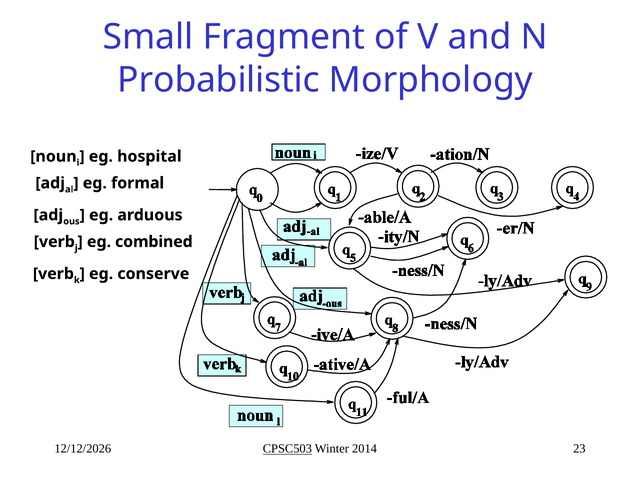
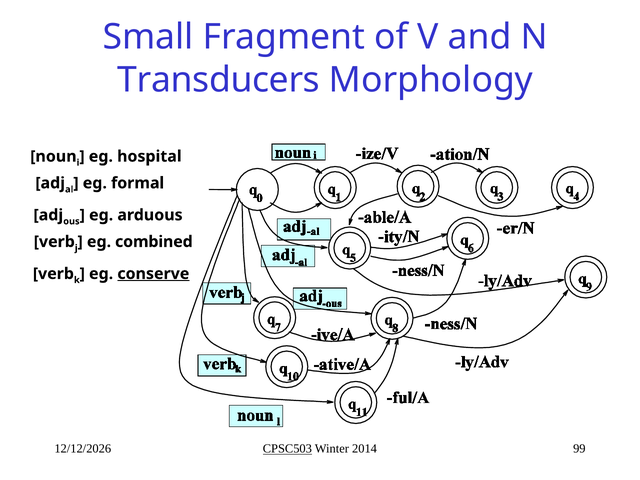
Probabilistic: Probabilistic -> Transducers
conserve underline: none -> present
23: 23 -> 99
